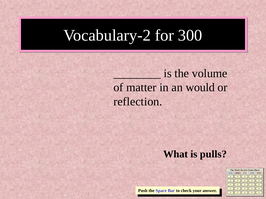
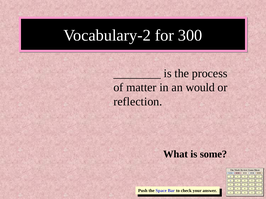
volume: volume -> process
pulls: pulls -> some
